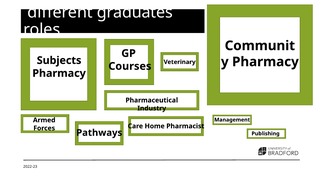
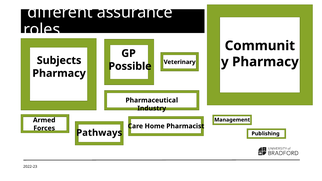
graduates: graduates -> assurance
Courses: Courses -> Possible
